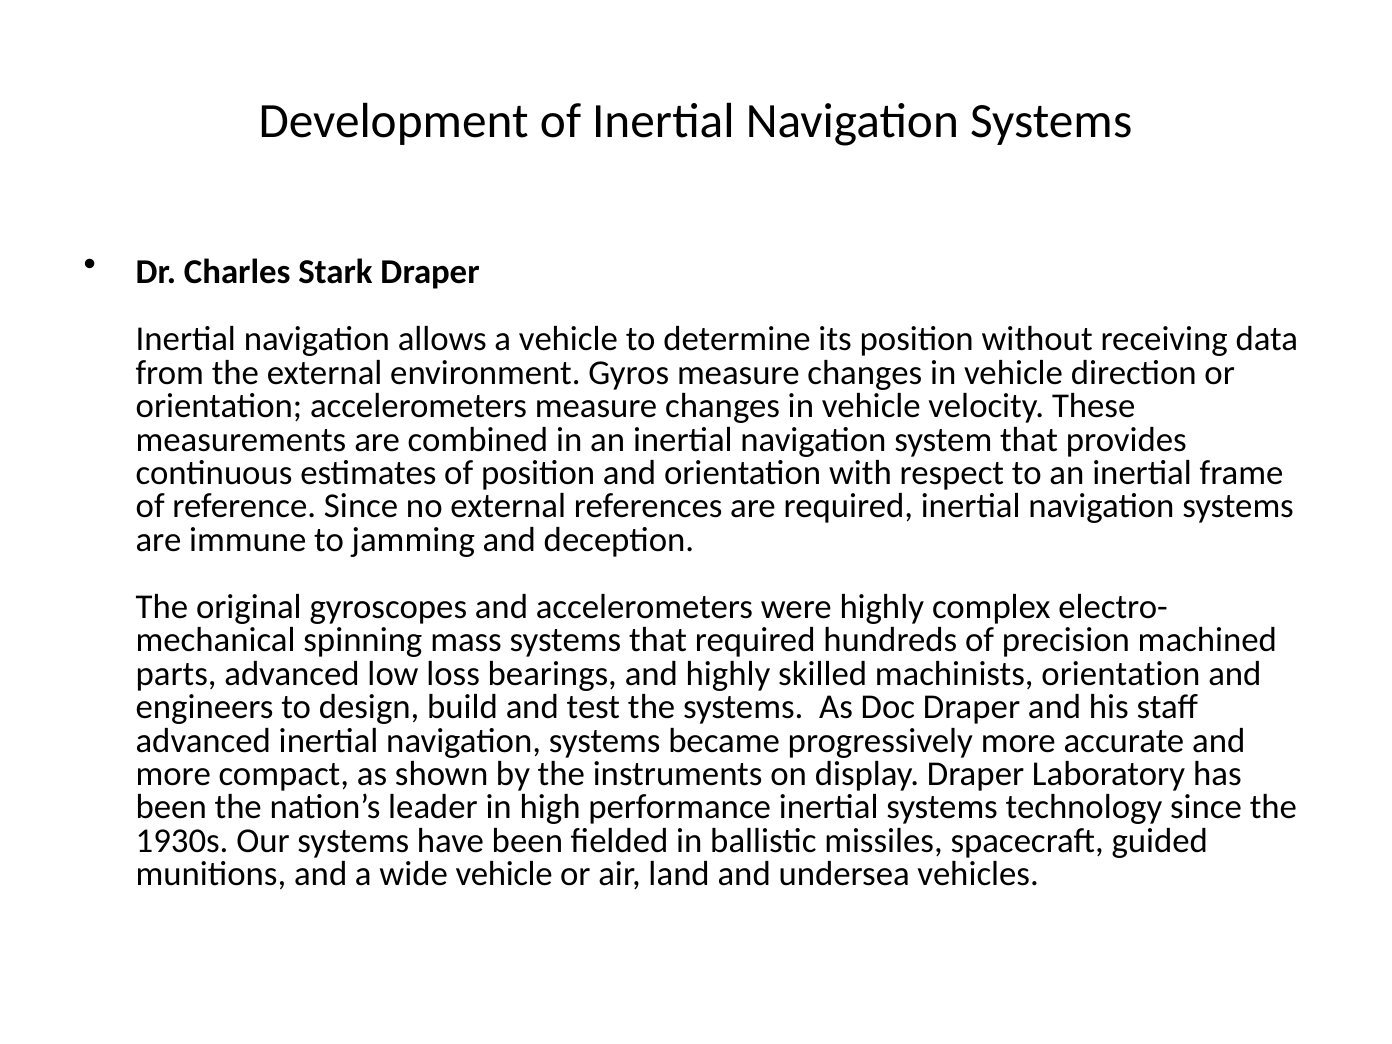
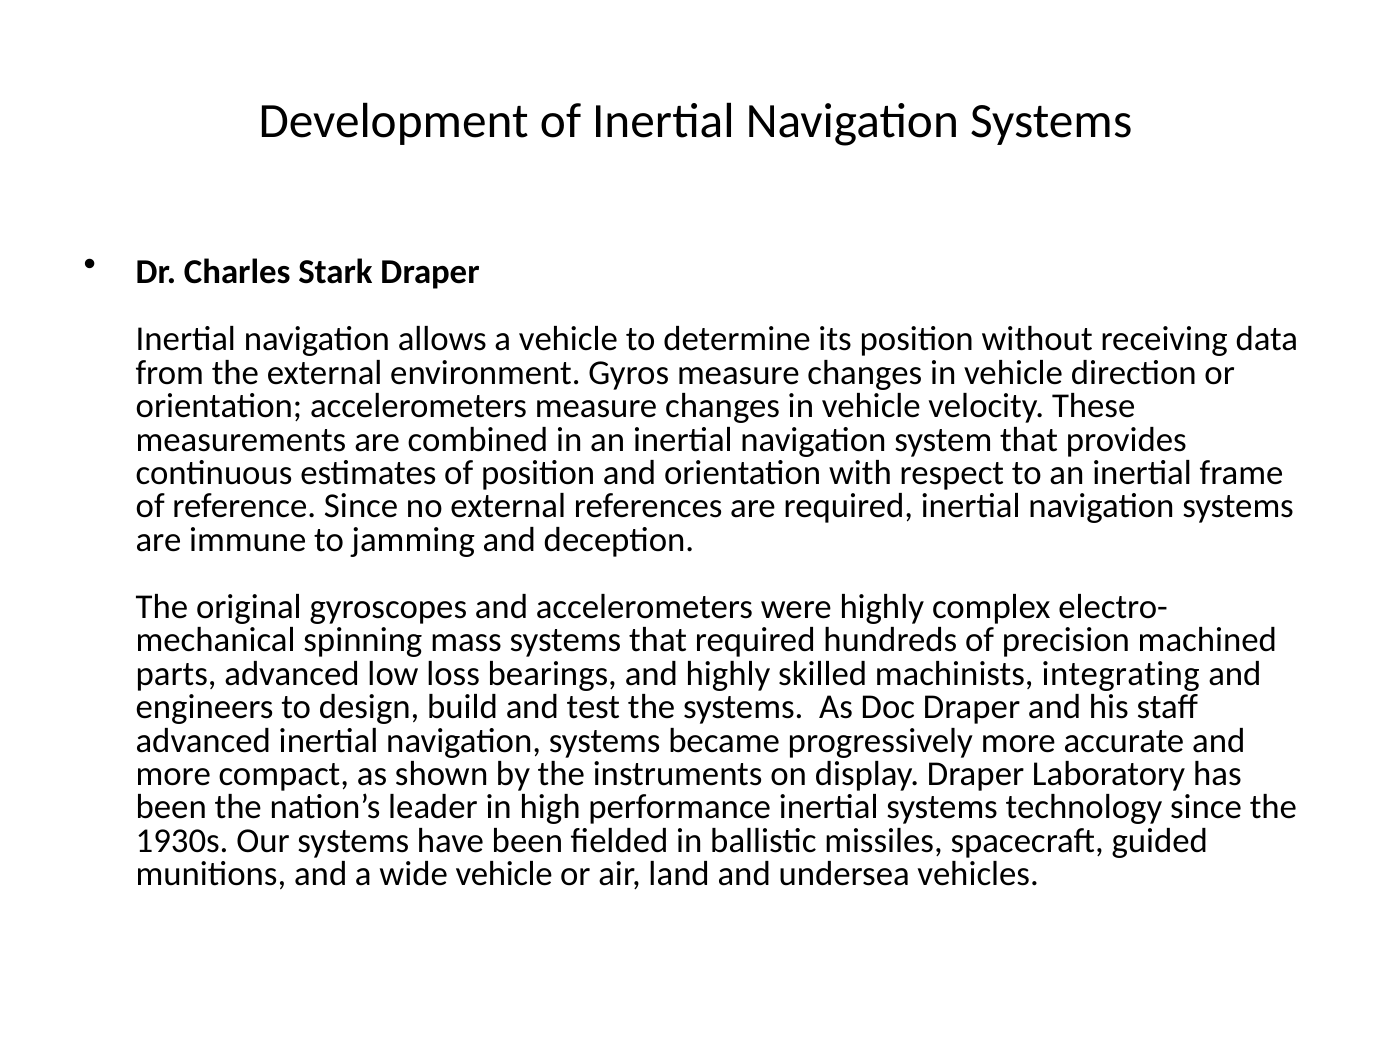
machinists orientation: orientation -> integrating
